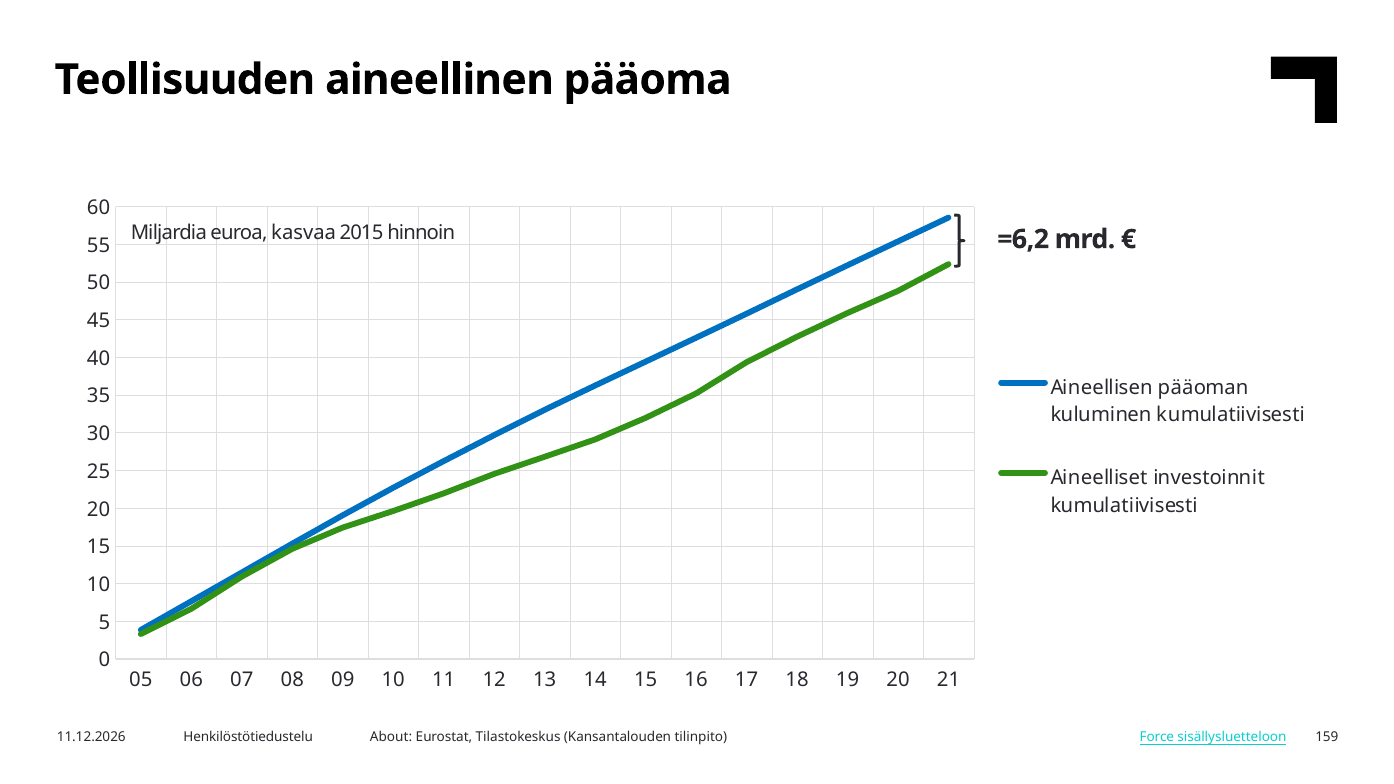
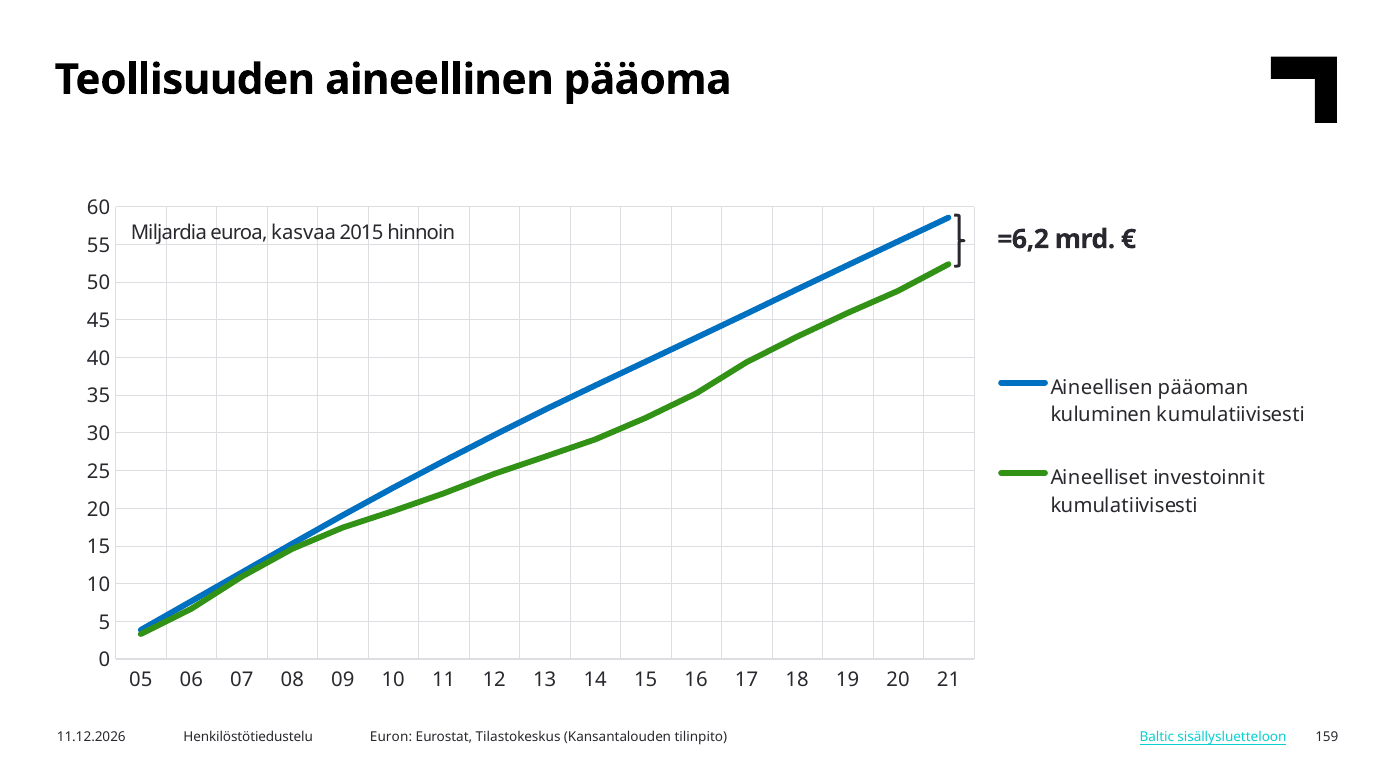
About: About -> Euron
Force: Force -> Baltic
